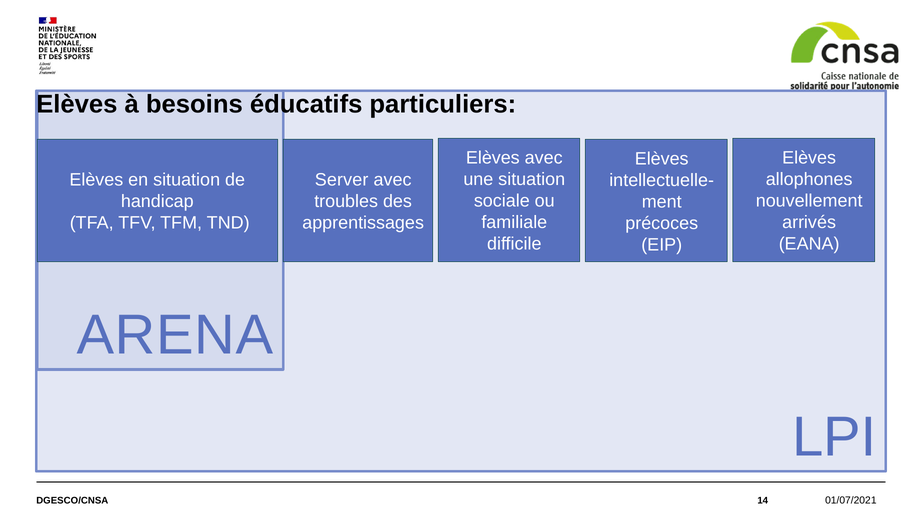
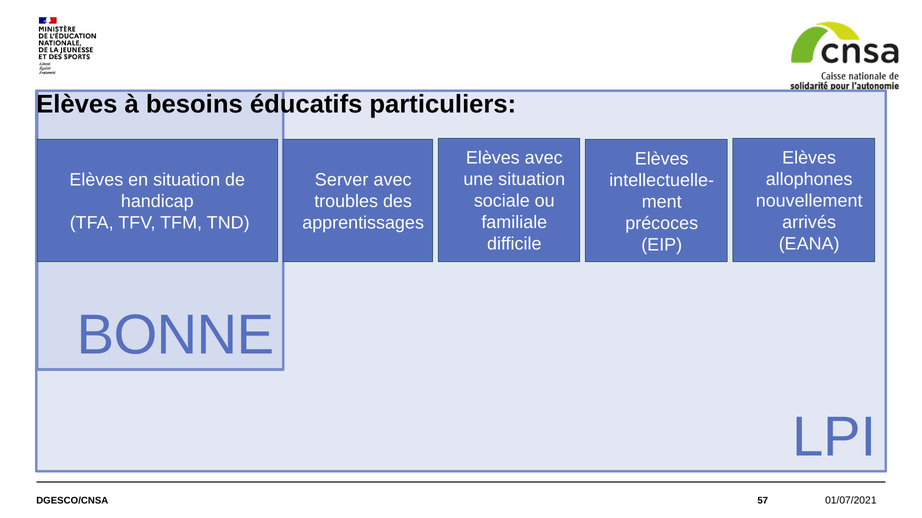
ARENA: ARENA -> BONNE
14: 14 -> 57
